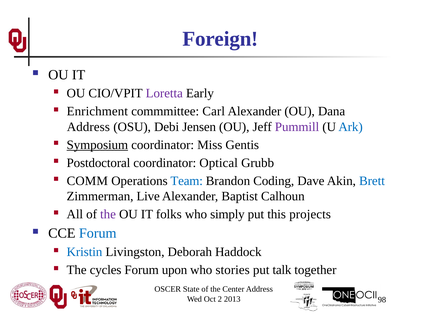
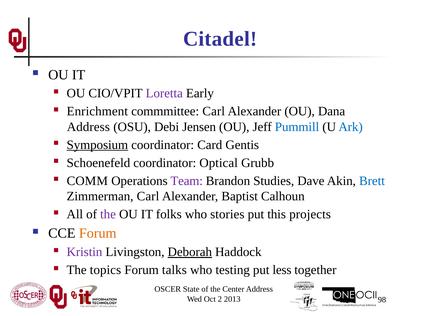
Foreign: Foreign -> Citadel
Pummill colour: purple -> blue
Miss: Miss -> Card
Postdoctoral: Postdoctoral -> Schoenefeld
Team colour: blue -> purple
Coding: Coding -> Studies
Zimmerman Live: Live -> Carl
simply: simply -> stories
Forum at (98, 234) colour: blue -> orange
Kristin colour: blue -> purple
Deborah underline: none -> present
cycles: cycles -> topics
upon: upon -> talks
stories: stories -> testing
talk: talk -> less
